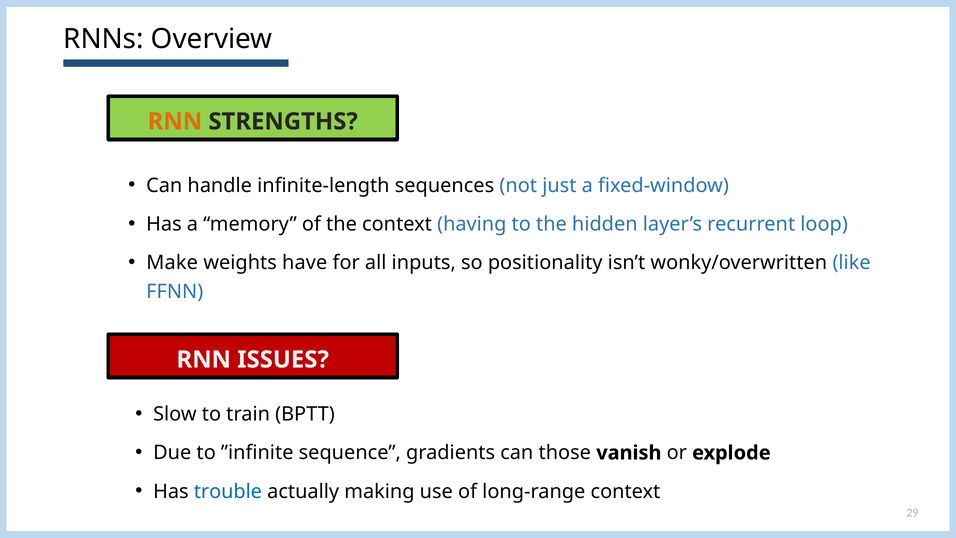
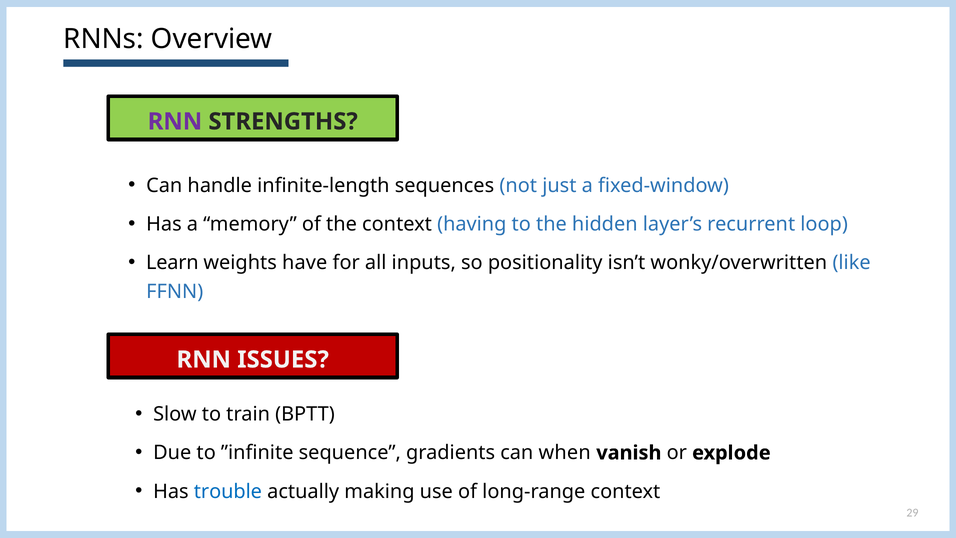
RNN at (175, 121) colour: orange -> purple
Make: Make -> Learn
those: those -> when
